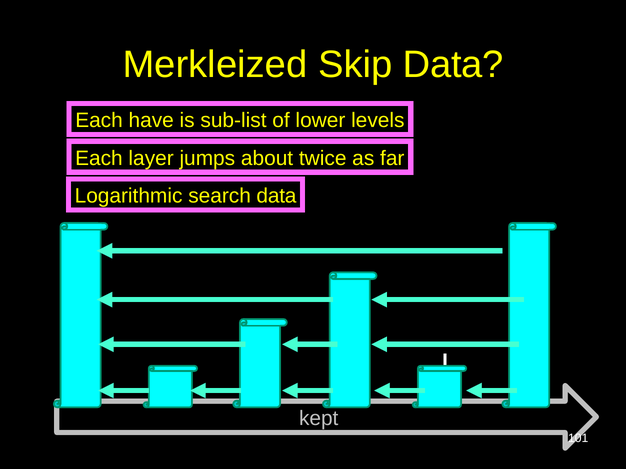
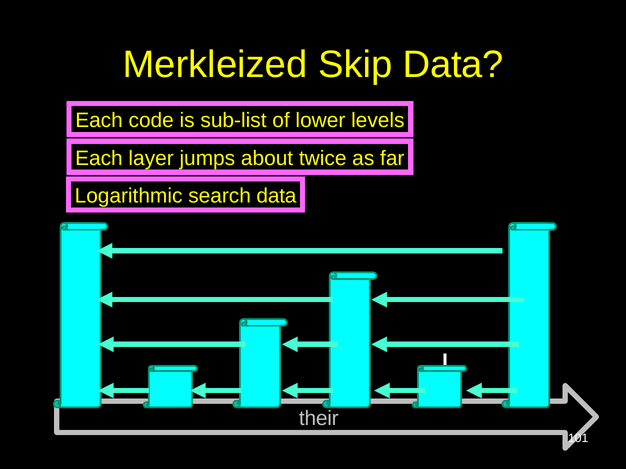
have: have -> code
kept: kept -> their
